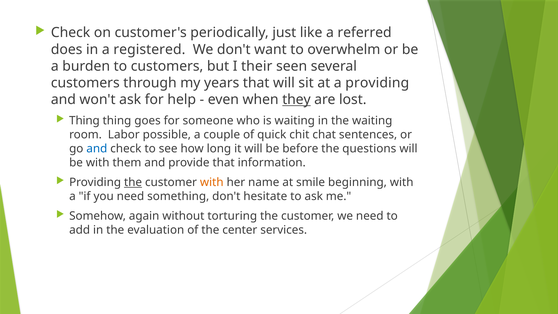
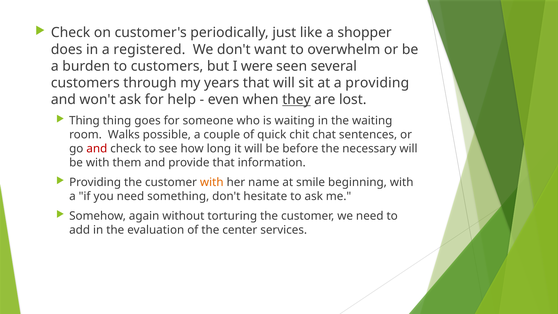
referred: referred -> shopper
their: their -> were
Labor: Labor -> Walks
and at (97, 149) colour: blue -> red
questions: questions -> necessary
the at (133, 182) underline: present -> none
